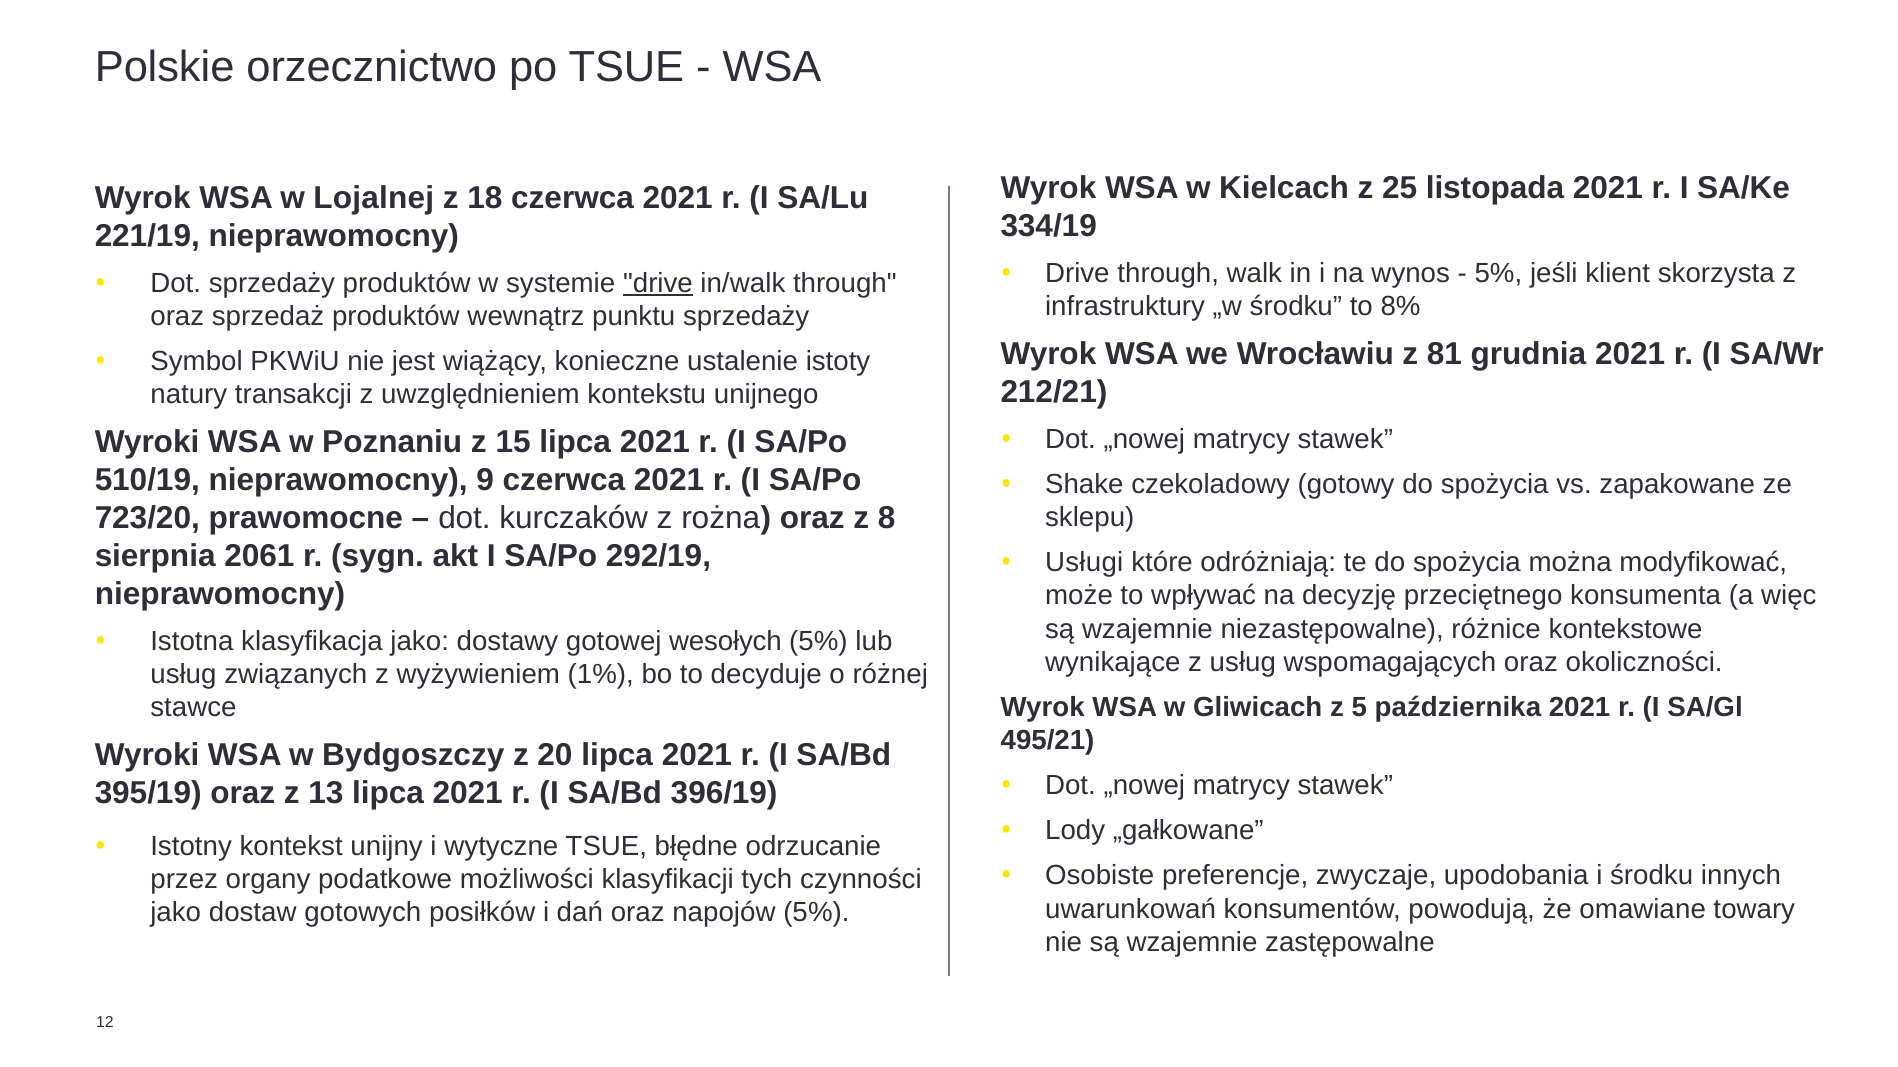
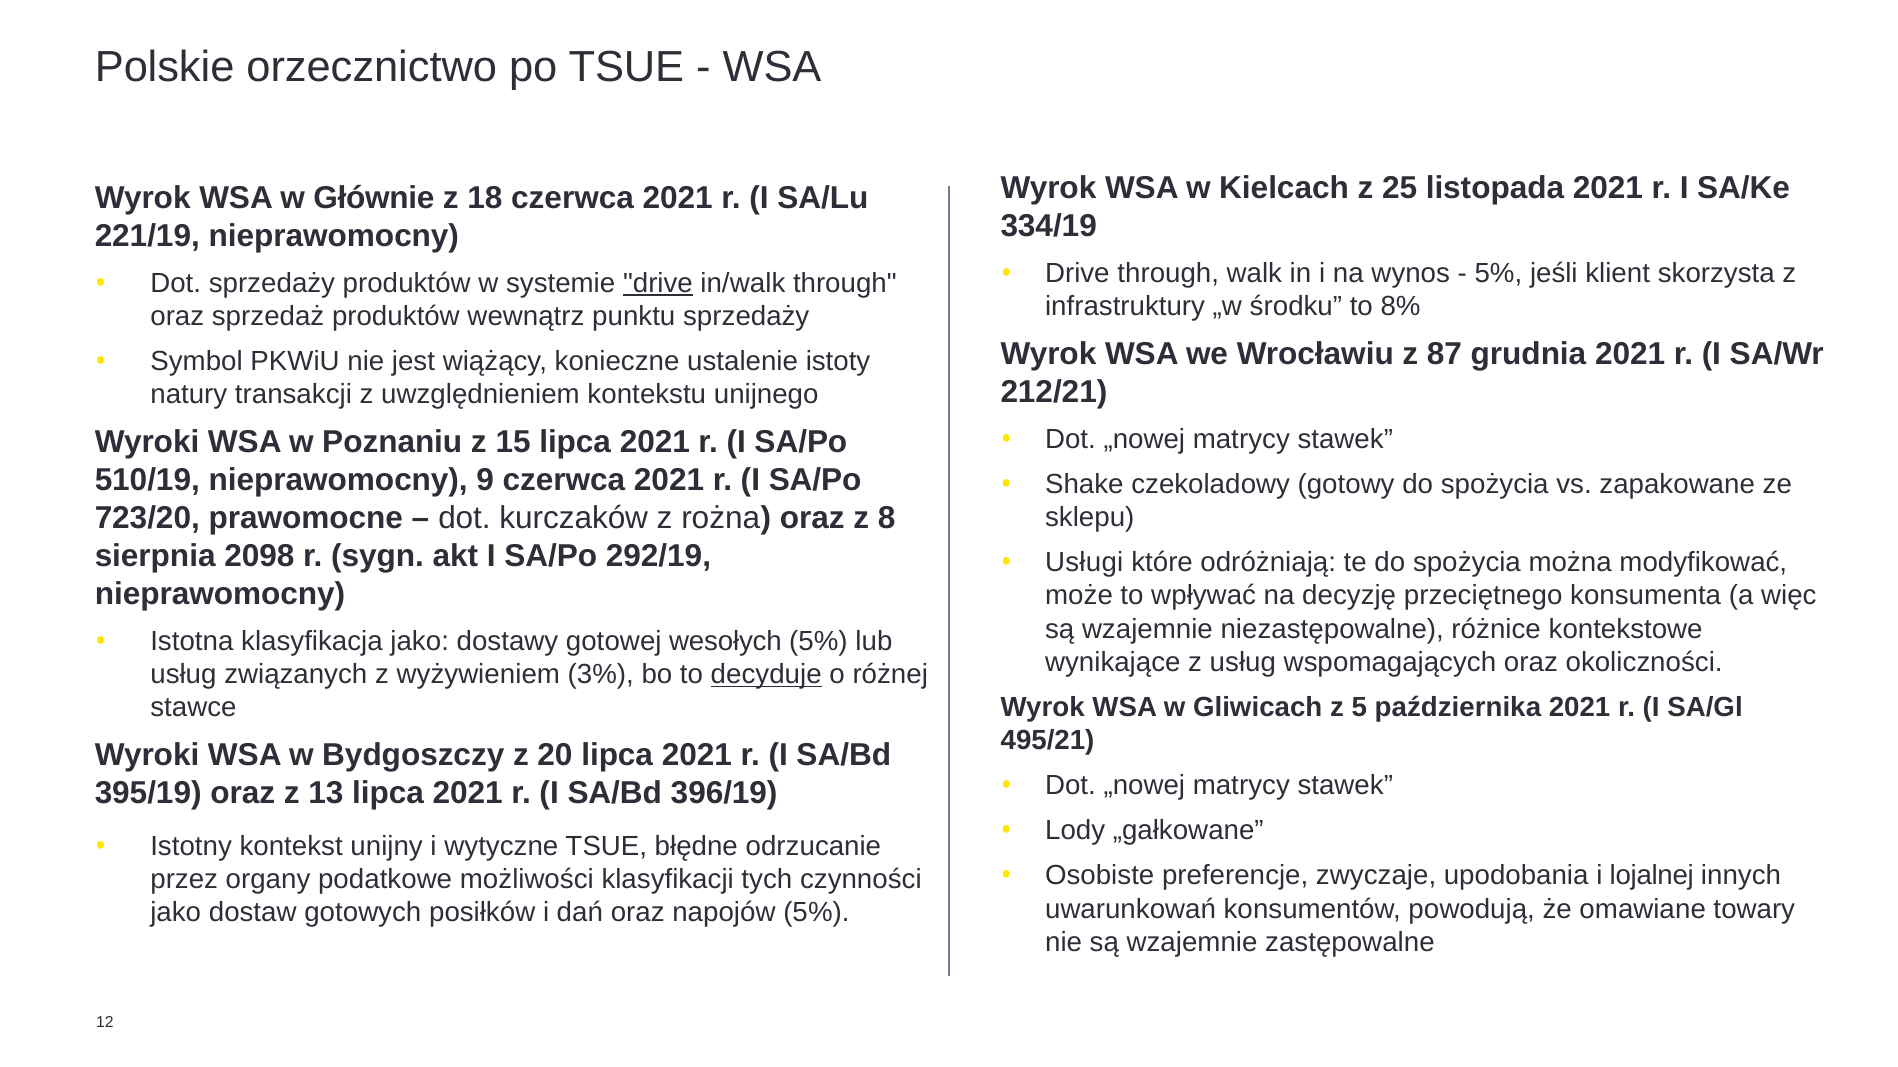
Lojalnej: Lojalnej -> Głównie
81: 81 -> 87
2061: 2061 -> 2098
1%: 1% -> 3%
decyduje underline: none -> present
i środku: środku -> lojalnej
